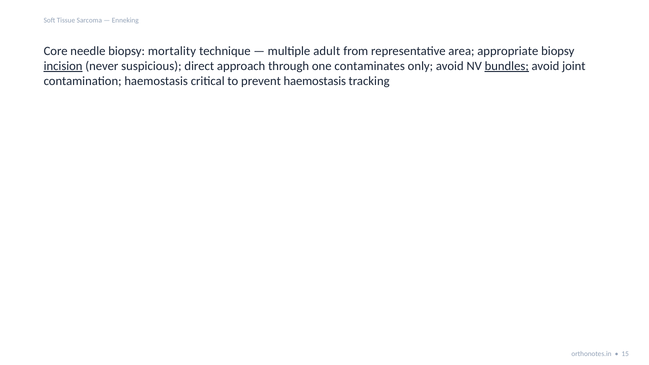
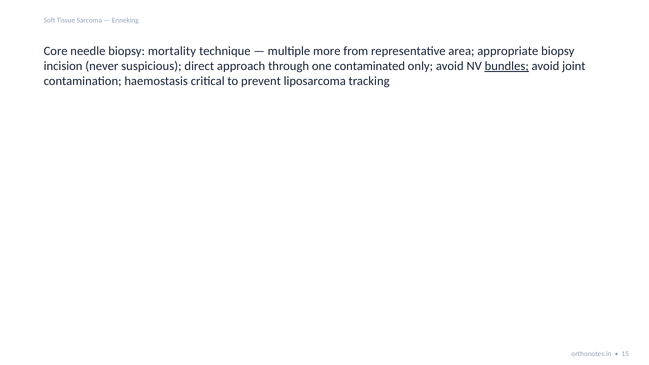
adult: adult -> more
incision underline: present -> none
contaminates: contaminates -> contaminated
prevent haemostasis: haemostasis -> liposarcoma
